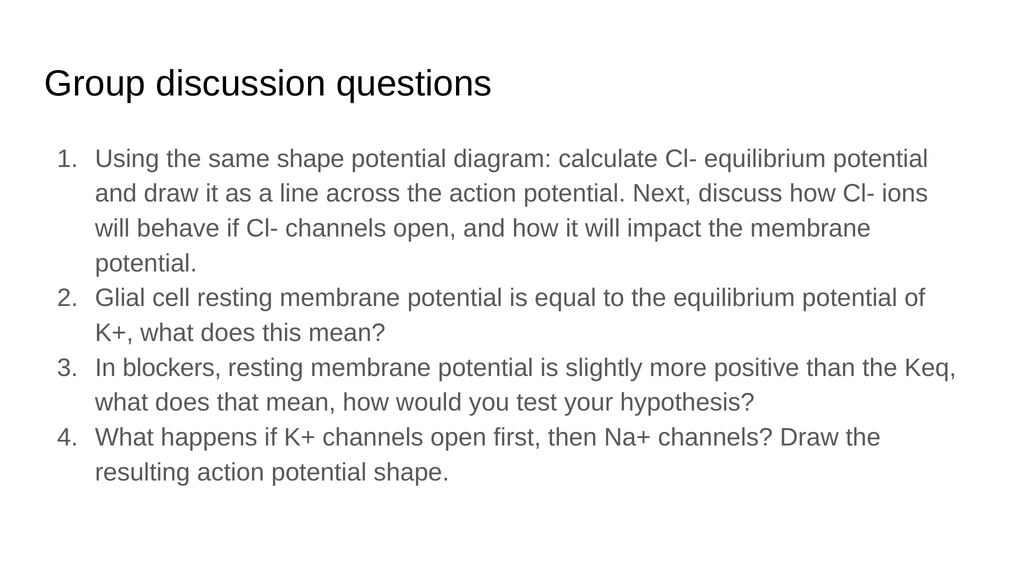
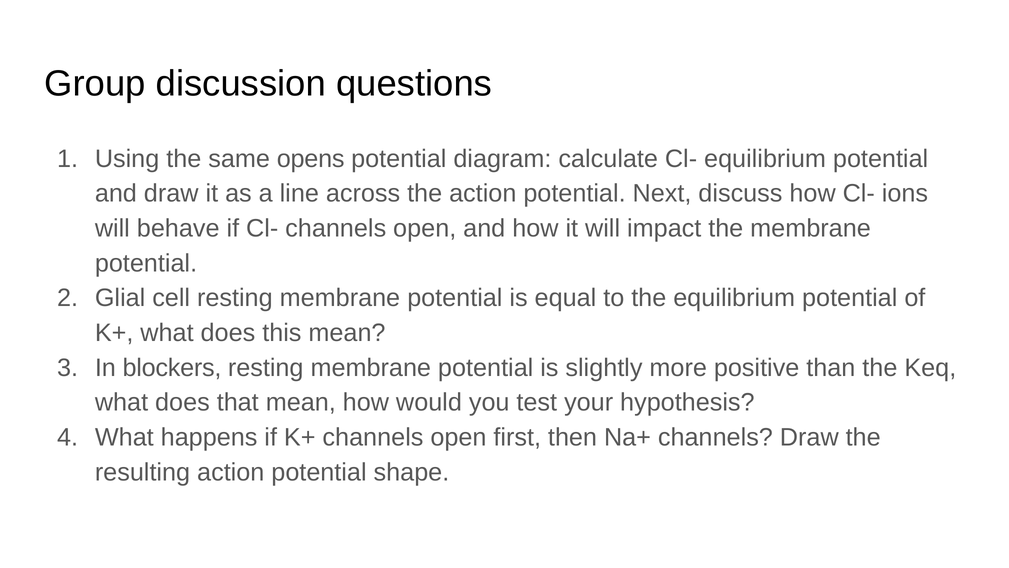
same shape: shape -> opens
